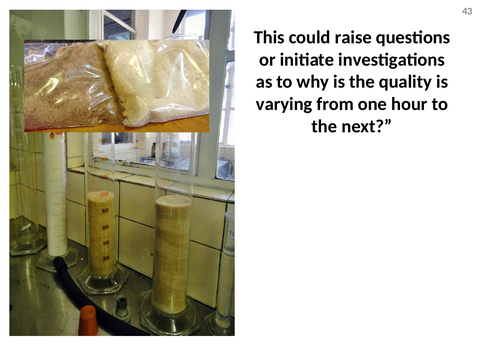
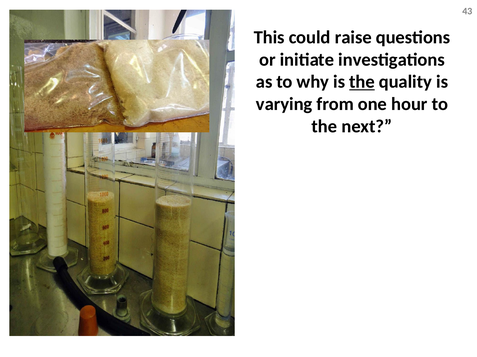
the at (362, 82) underline: none -> present
